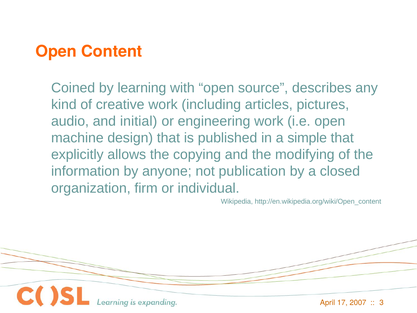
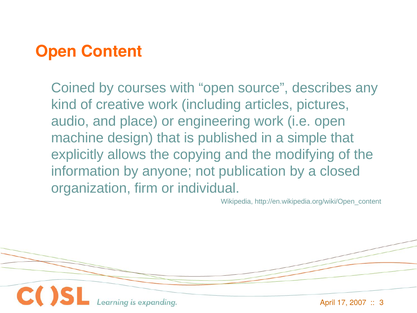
learning: learning -> courses
initial: initial -> place
